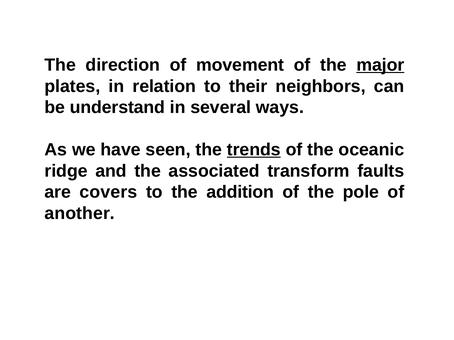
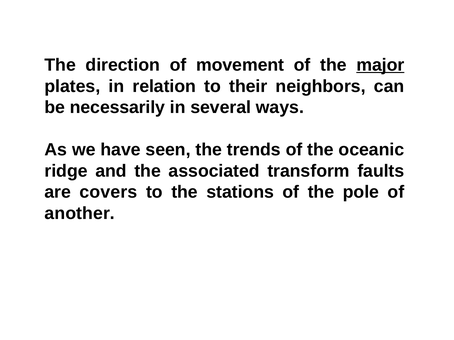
understand: understand -> necessarily
trends underline: present -> none
addition: addition -> stations
